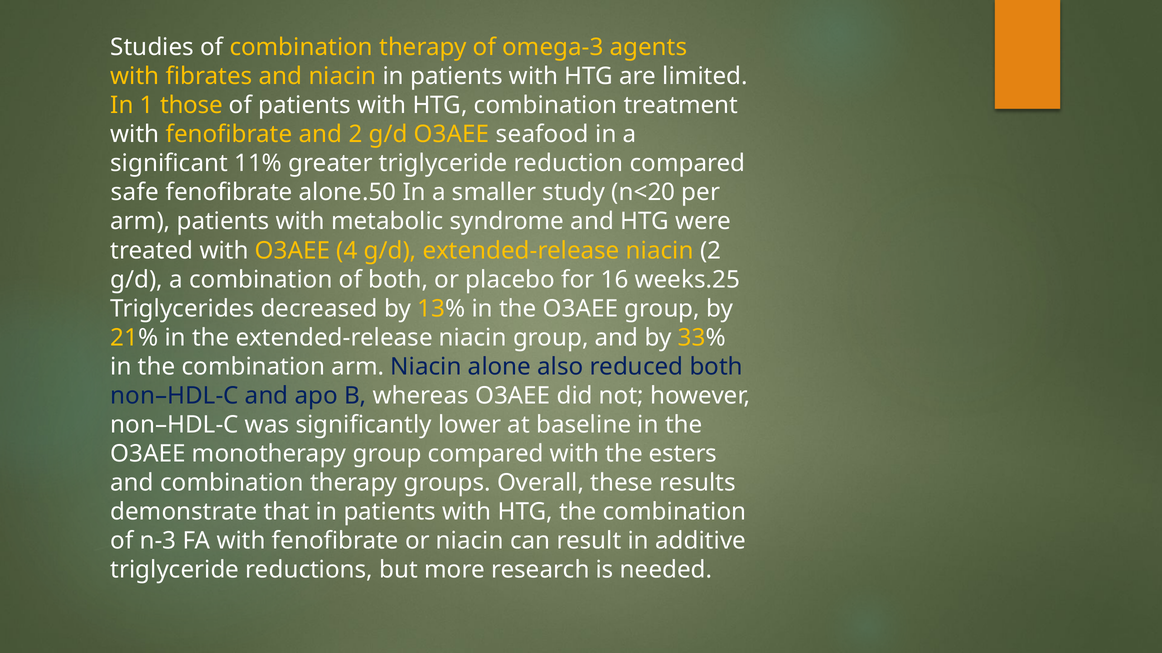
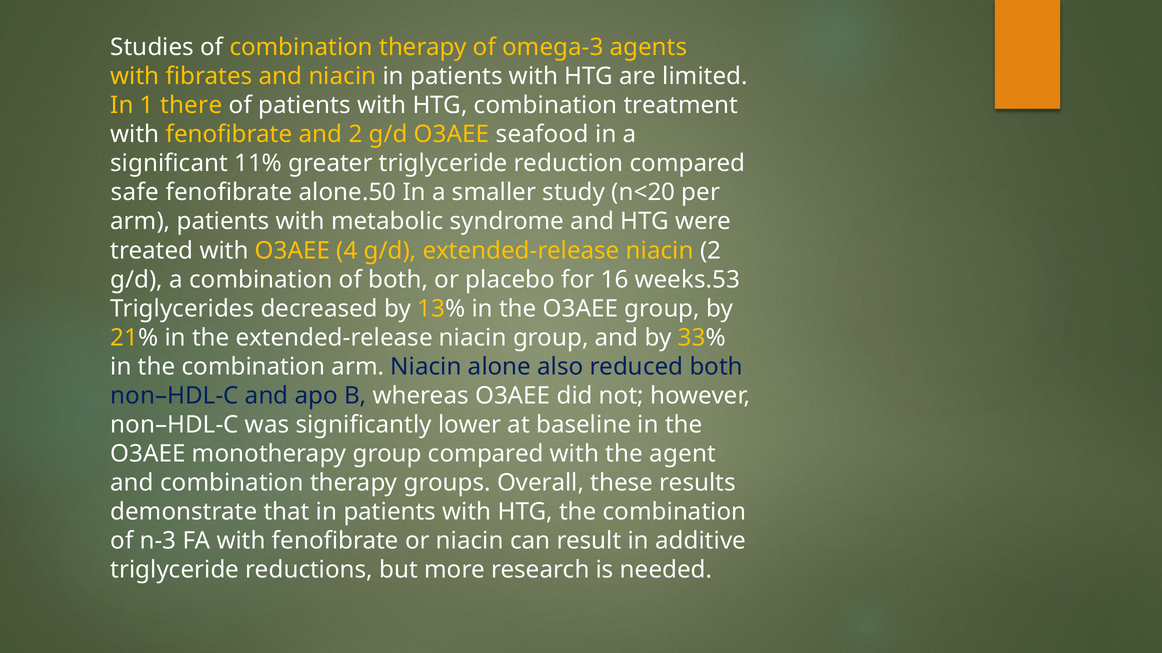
those: those -> there
weeks.25: weeks.25 -> weeks.53
esters: esters -> agent
